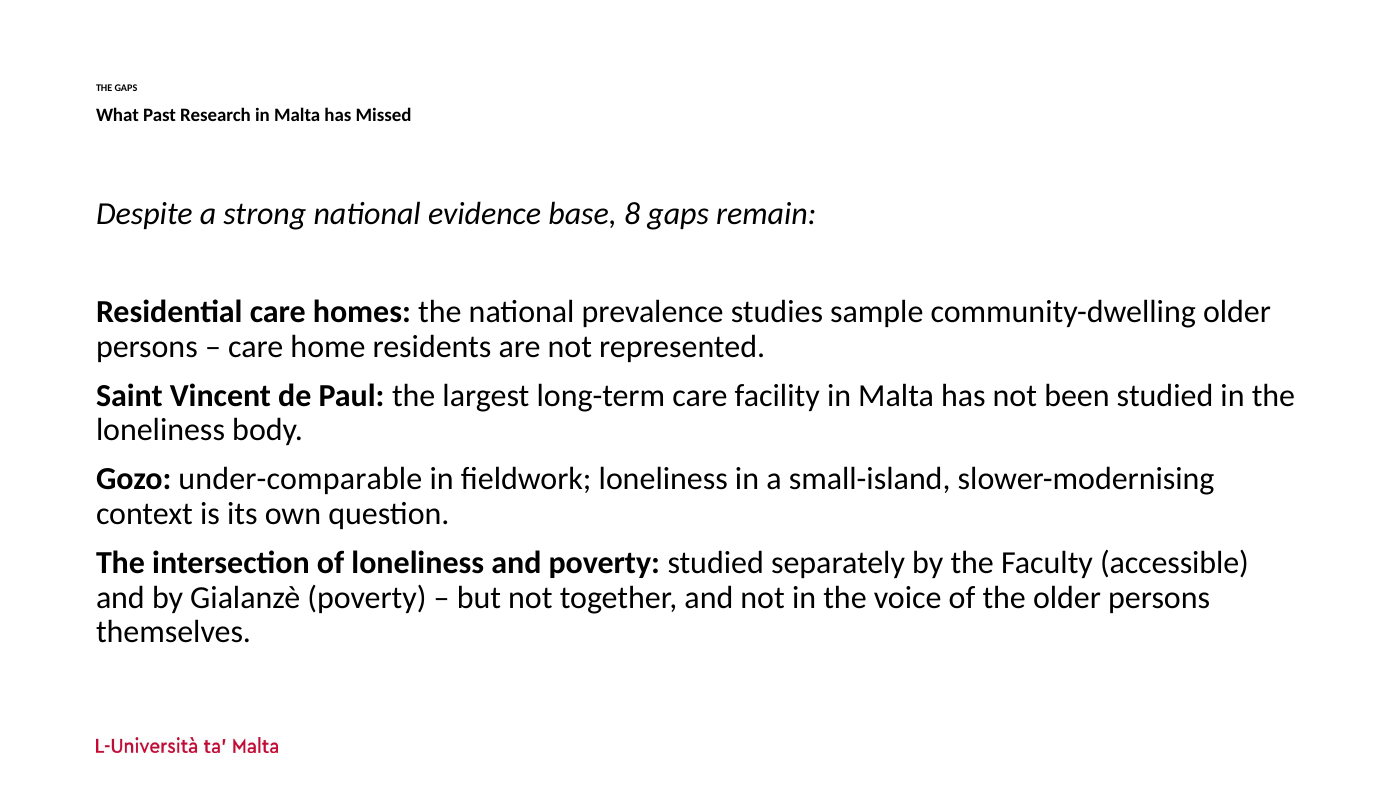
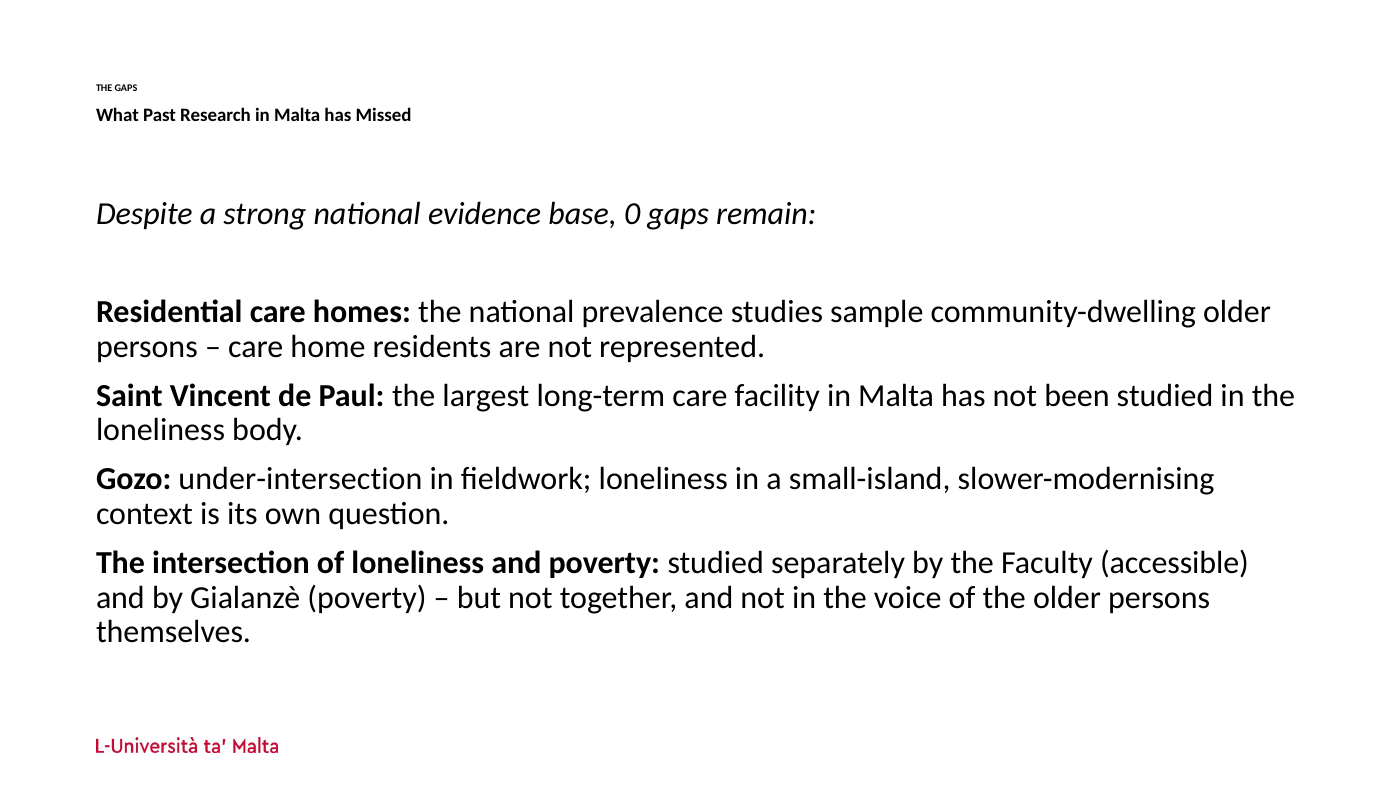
8: 8 -> 0
under-comparable: under-comparable -> under-intersection
